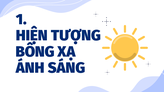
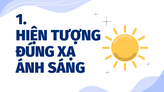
BÔNG: BÔNG -> ĐÚNG
